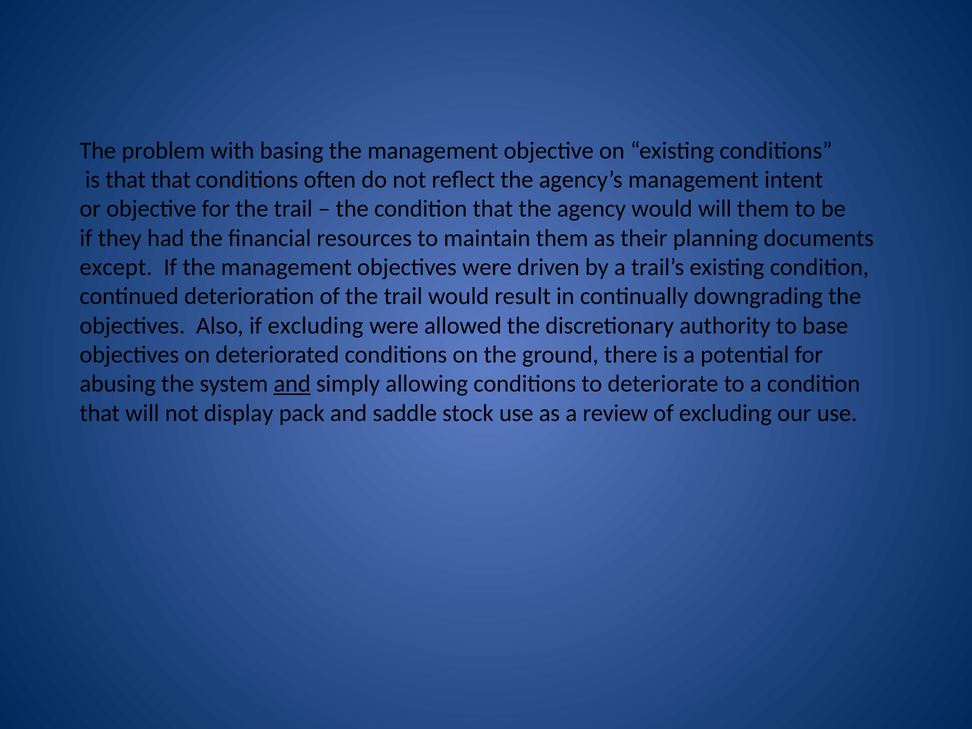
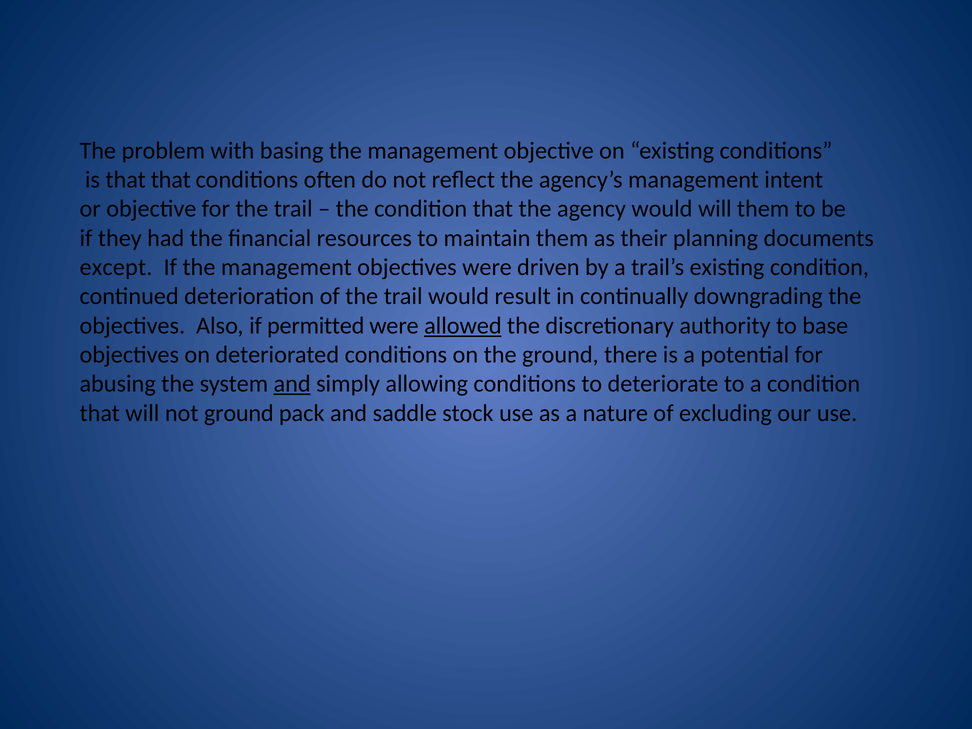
if excluding: excluding -> permitted
allowed underline: none -> present
not display: display -> ground
review: review -> nature
